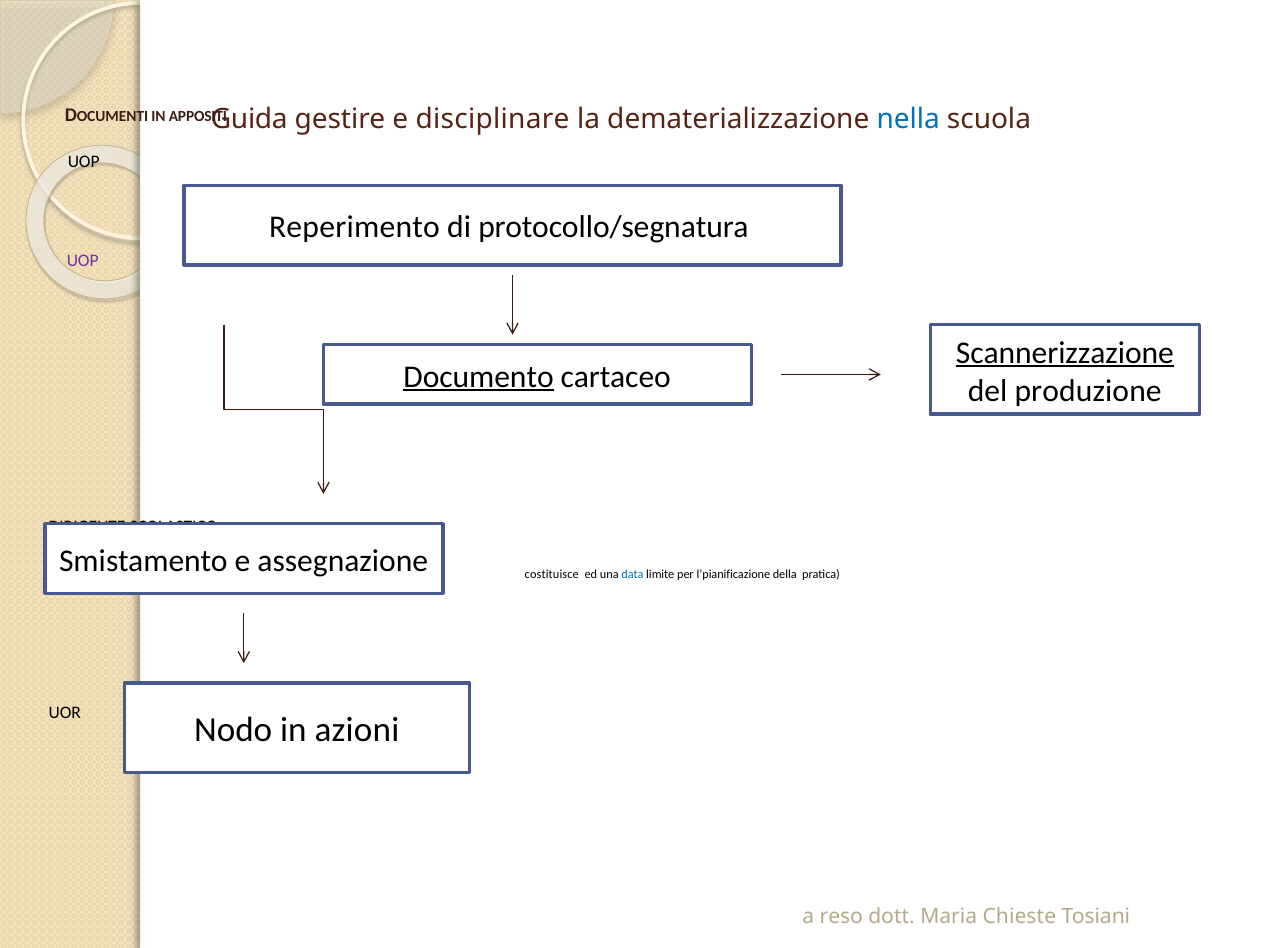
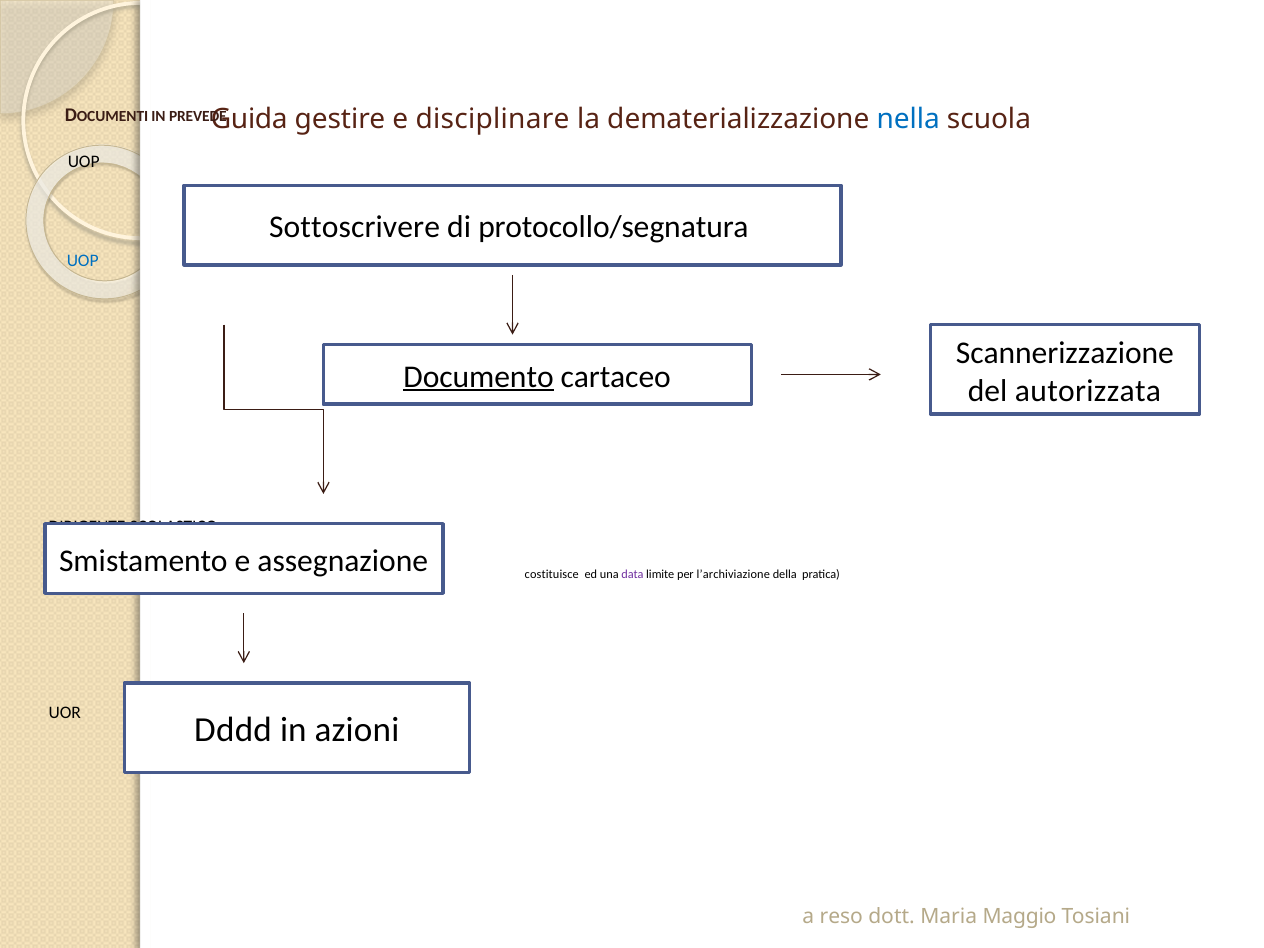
APPOSITI: APPOSITI -> PREVEDE
Reperimento: Reperimento -> Sottoscrivere
UOP at (83, 261) colour: purple -> blue
Scannerizzazione underline: present -> none
produzione: produzione -> autorizzata
data colour: blue -> purple
l’pianificazione: l’pianificazione -> l’archiviazione
Nodo: Nodo -> Dddd
Chieste: Chieste -> Maggio
